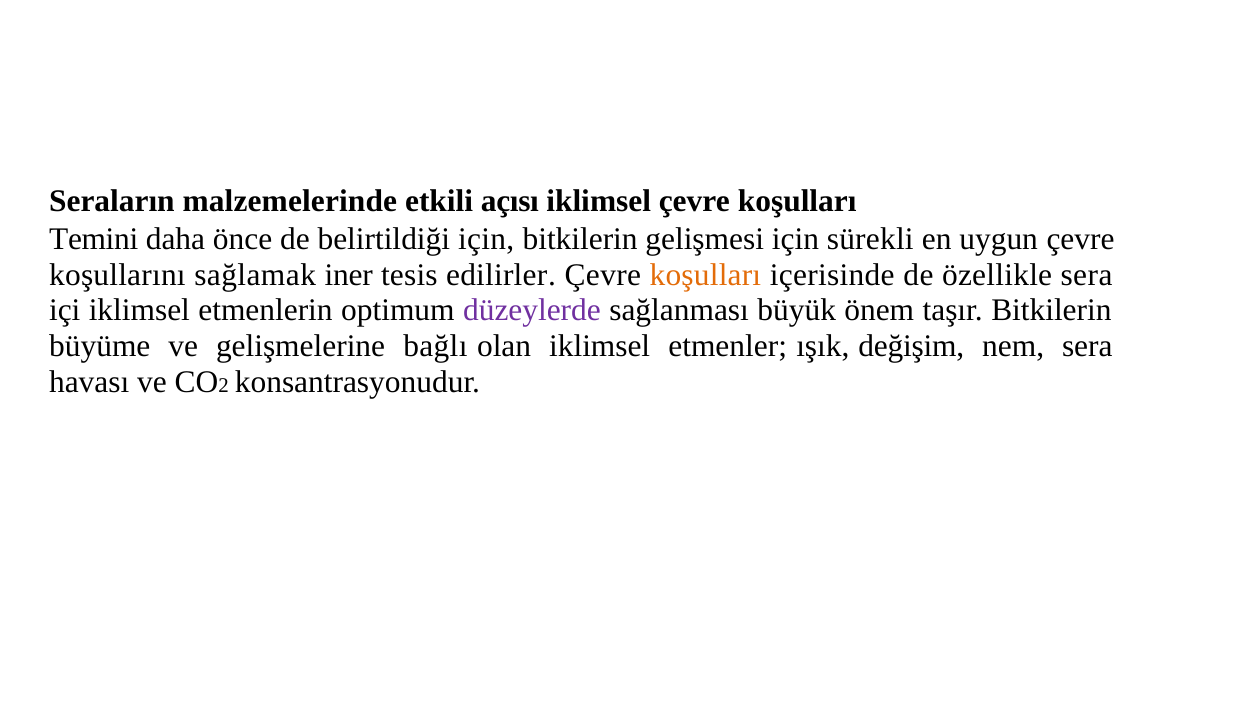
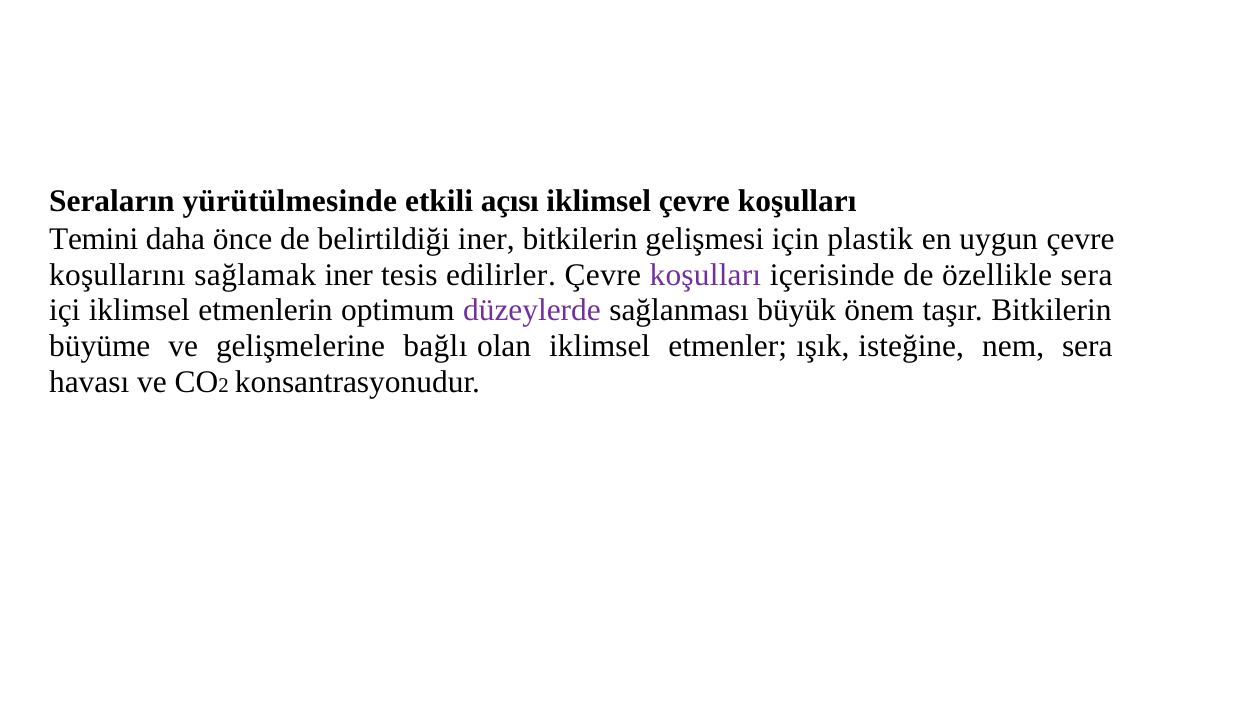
malzemelerinde: malzemelerinde -> yürütülmesinde
belirtildiği için: için -> iner
sürekli: sürekli -> plastik
koşulları at (705, 275) colour: orange -> purple
değişim: değişim -> isteğine
